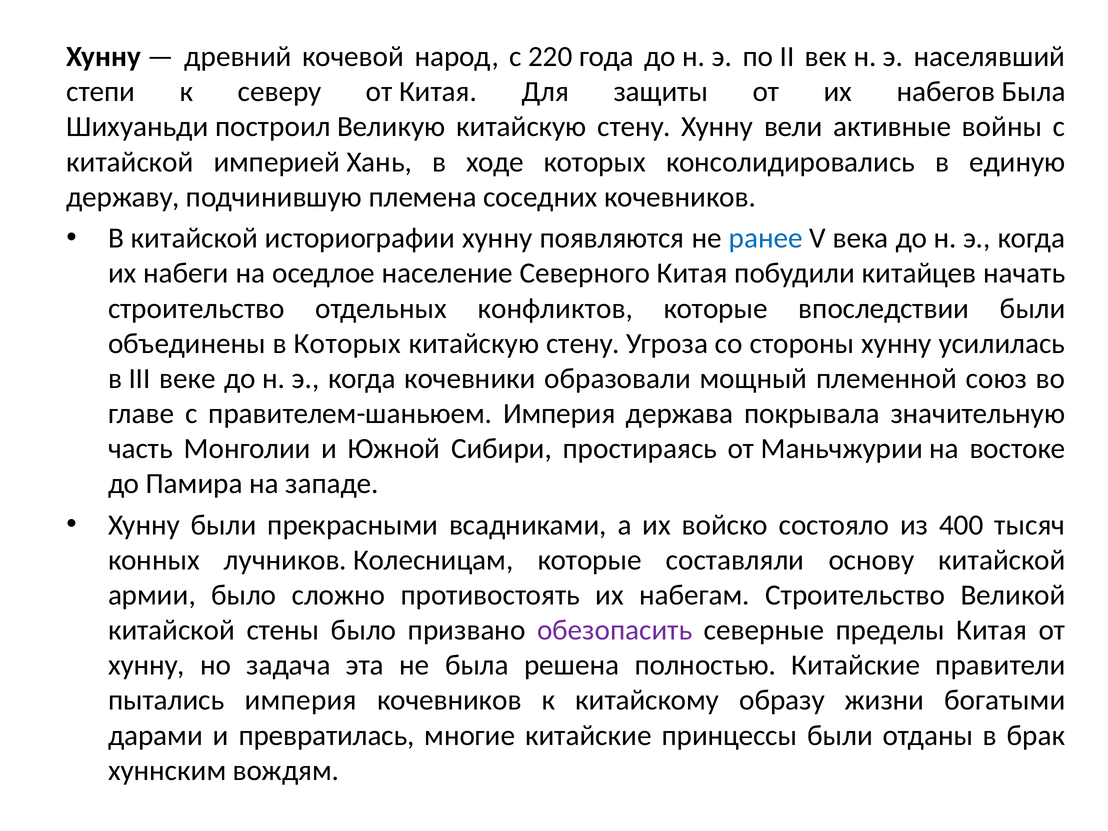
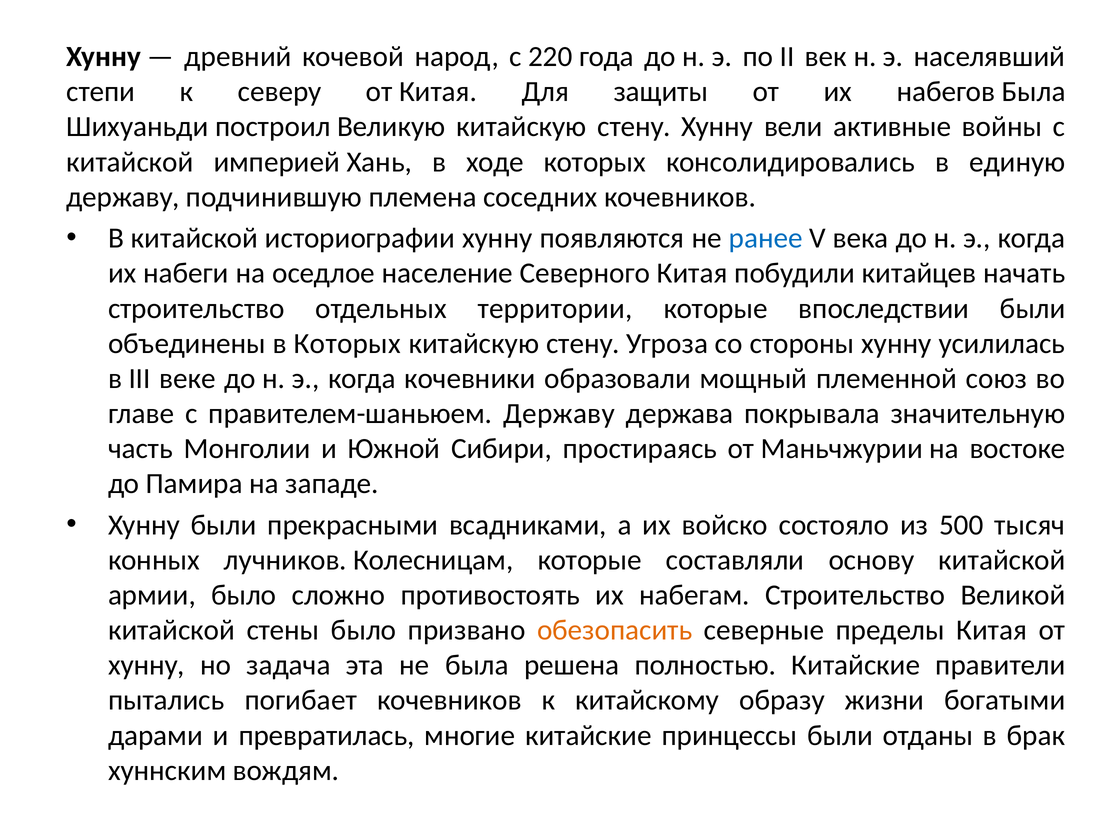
конфликтов: конфликтов -> территории
правителем-шаньюем Империя: Империя -> Державу
400: 400 -> 500
обезопасить colour: purple -> orange
пытались империя: империя -> погибает
